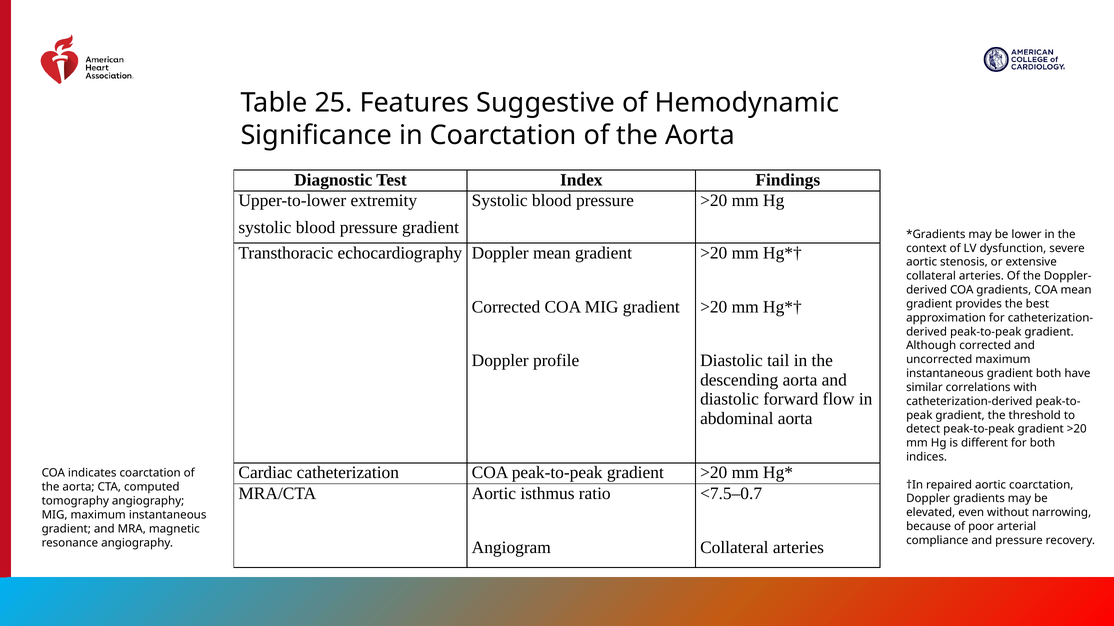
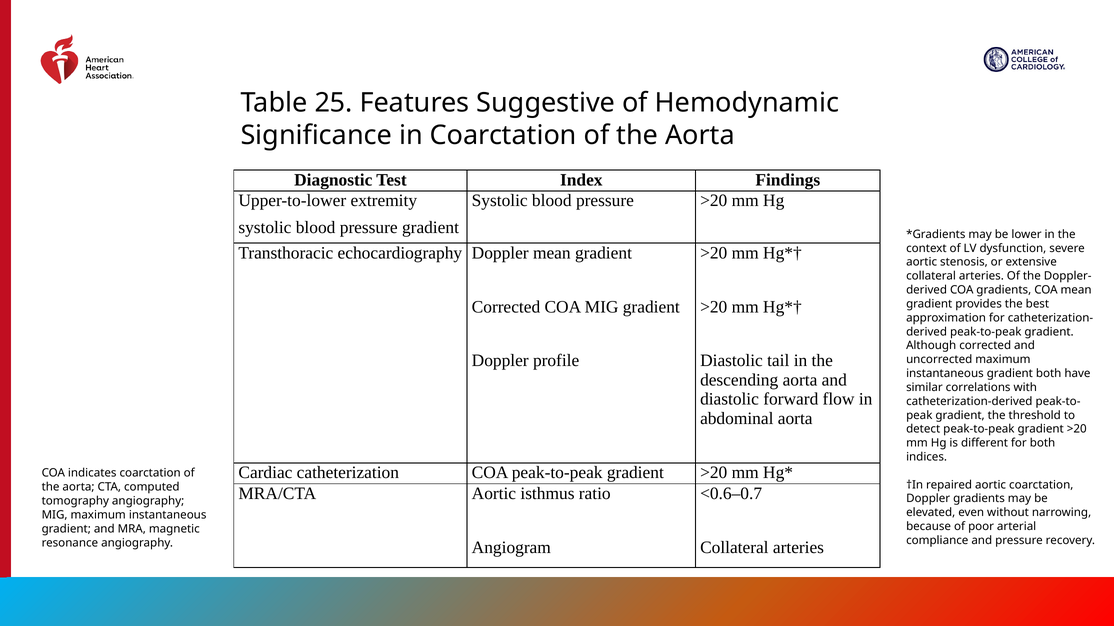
<7.5–0.7: <7.5–0.7 -> <0.6–0.7
